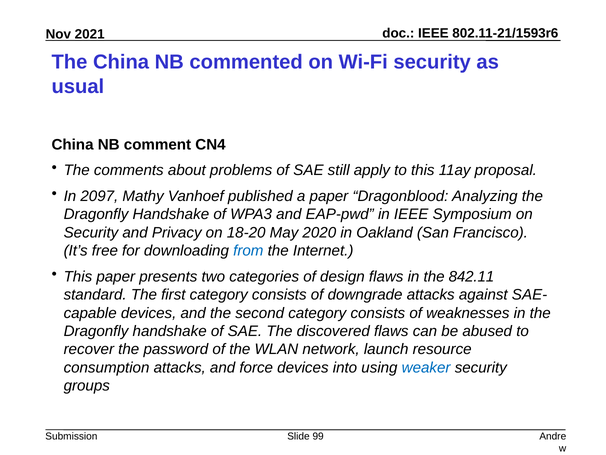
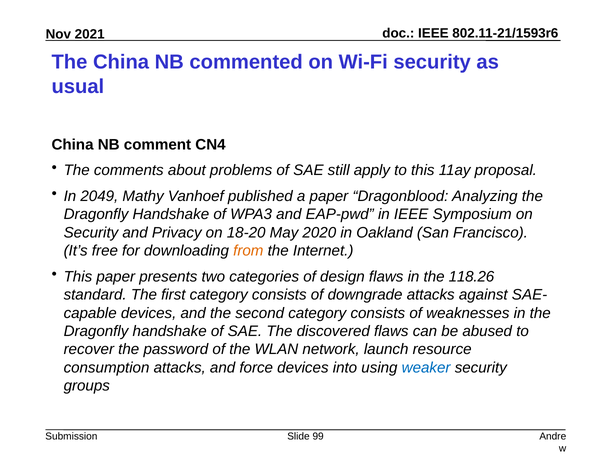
2097: 2097 -> 2049
from colour: blue -> orange
842.11: 842.11 -> 118.26
